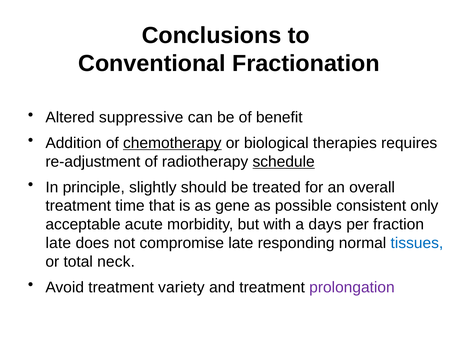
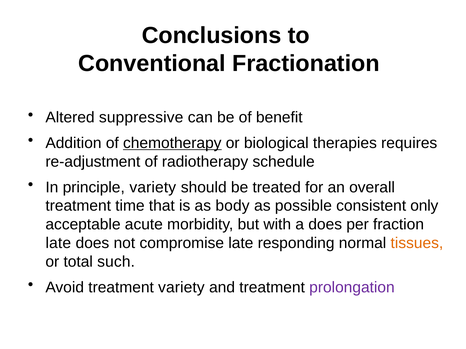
schedule underline: present -> none
principle slightly: slightly -> variety
gene: gene -> body
a days: days -> does
tissues colour: blue -> orange
neck: neck -> such
